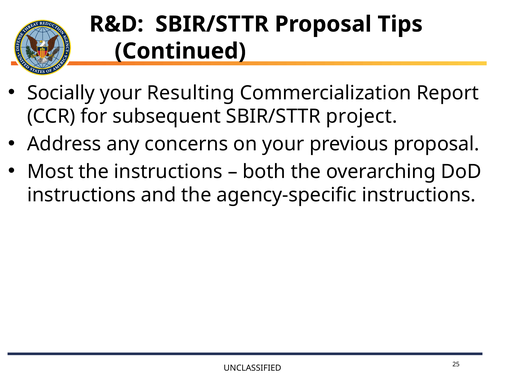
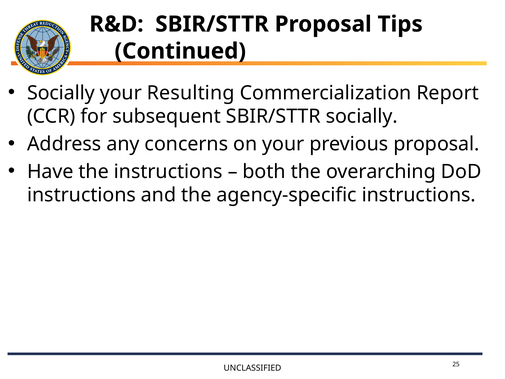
SBIR/STTR project: project -> socially
Most: Most -> Have
